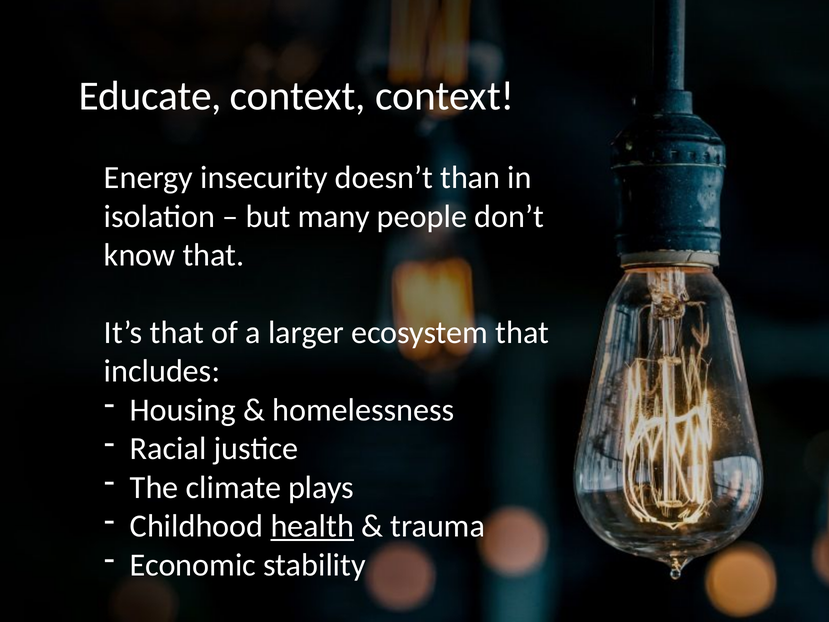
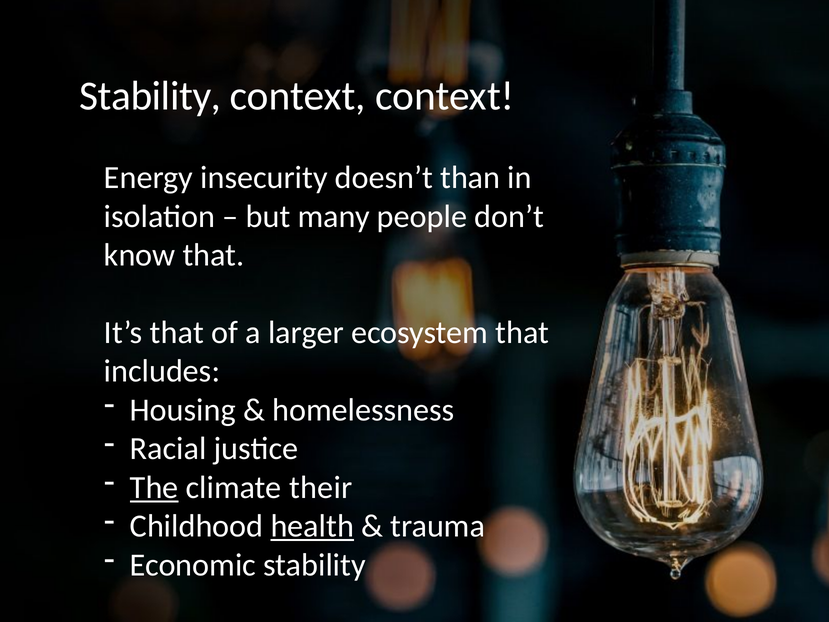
Educate at (150, 96): Educate -> Stability
The underline: none -> present
plays: plays -> their
